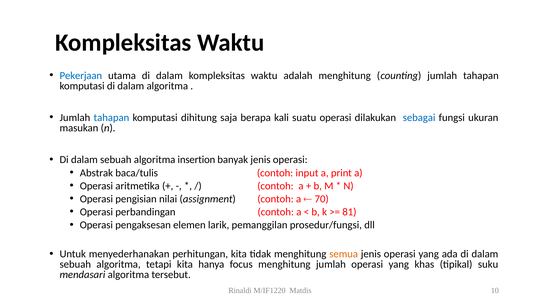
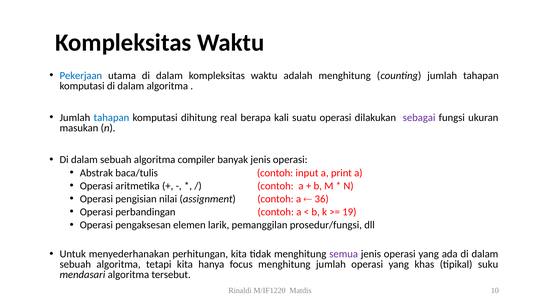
saja: saja -> real
sebagai colour: blue -> purple
insertion: insertion -> compiler
70: 70 -> 36
81: 81 -> 19
semua colour: orange -> purple
